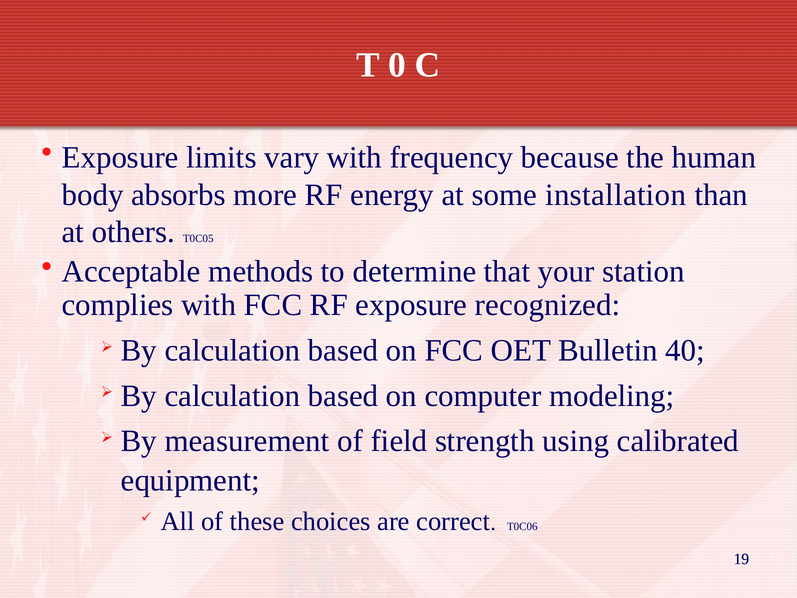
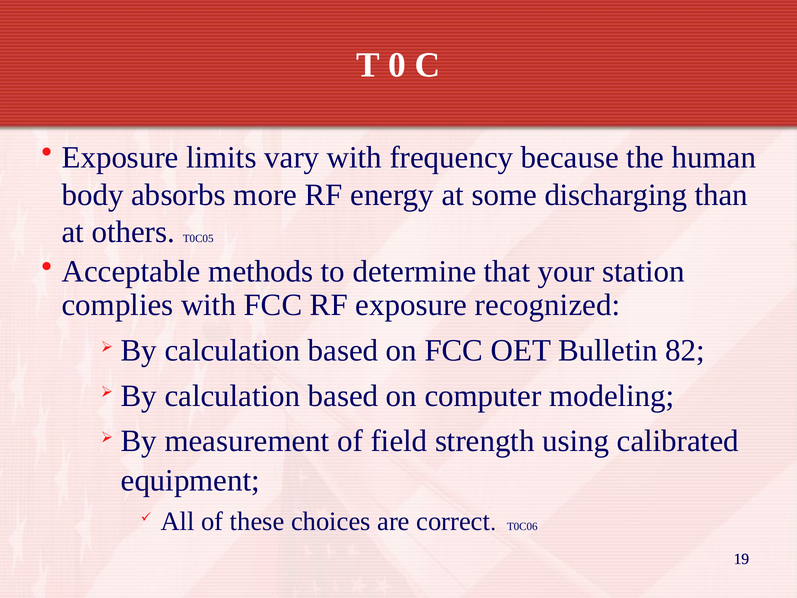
installation: installation -> discharging
40: 40 -> 82
